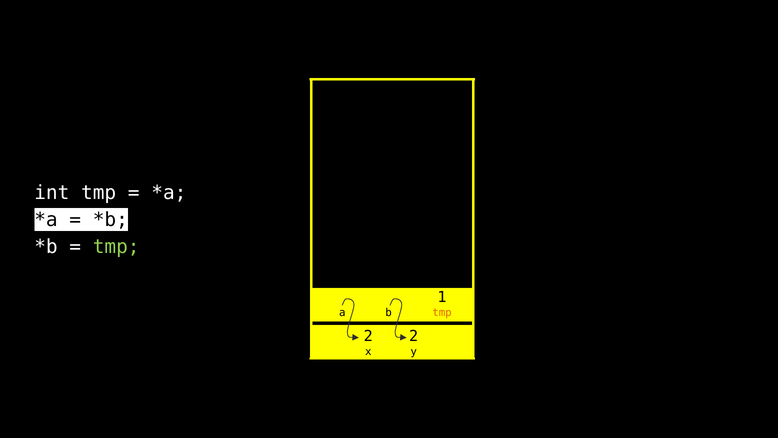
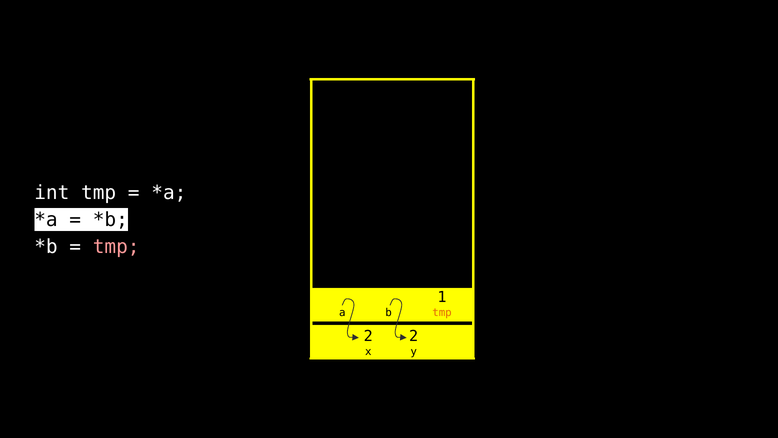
tmp at (116, 246) colour: light green -> pink
